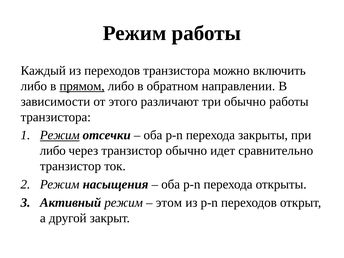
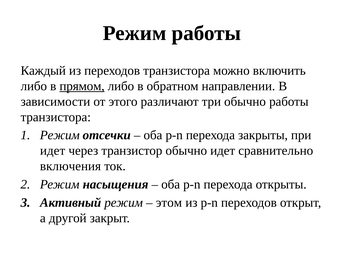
Режим at (60, 135) underline: present -> none
либо at (53, 151): либо -> идет
транзистор at (71, 166): транзистор -> включения
